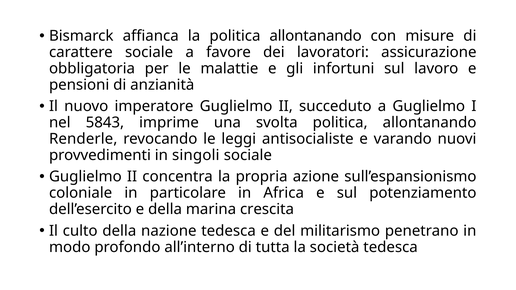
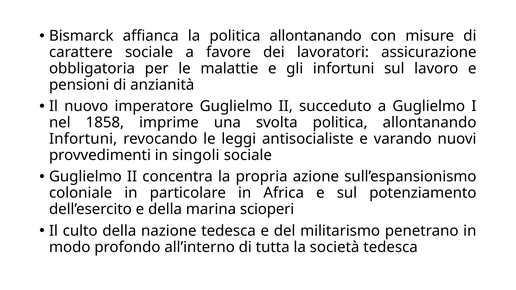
5843: 5843 -> 1858
Renderle at (83, 139): Renderle -> Infortuni
crescita: crescita -> scioperi
